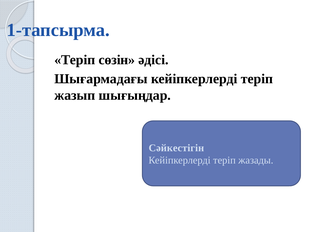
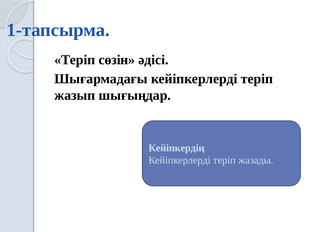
Сәйкестігін: Сәйкестігін -> Кейіпкердің
